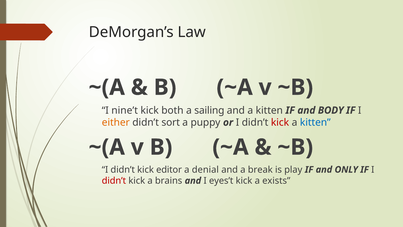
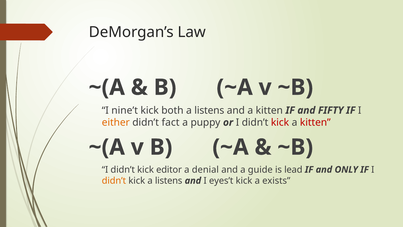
both a sailing: sailing -> listens
BODY: BODY -> FIFTY
sort: sort -> fact
kitten at (315, 122) colour: blue -> red
break: break -> guide
play: play -> lead
didn’t at (114, 180) colour: red -> orange
kick a brains: brains -> listens
